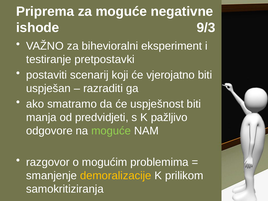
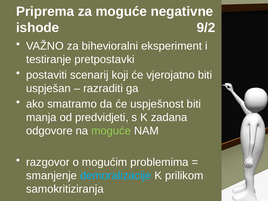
9/3: 9/3 -> 9/2
pažljivo: pažljivo -> zadana
demoralizacije colour: yellow -> light blue
